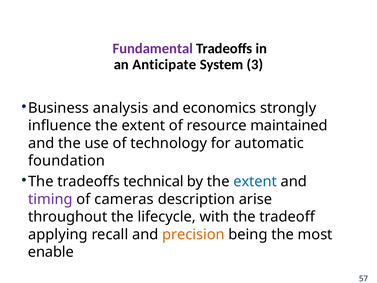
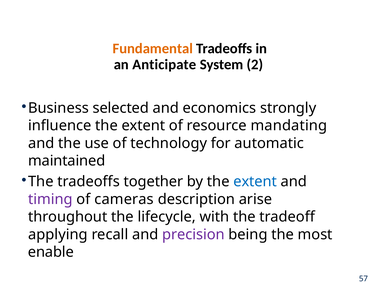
Fundamental colour: purple -> orange
3: 3 -> 2
analysis: analysis -> selected
maintained: maintained -> mandating
foundation: foundation -> maintained
technical: technical -> together
precision colour: orange -> purple
